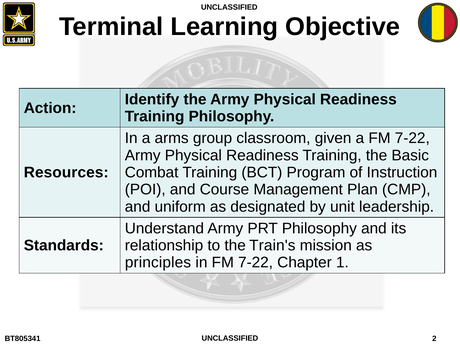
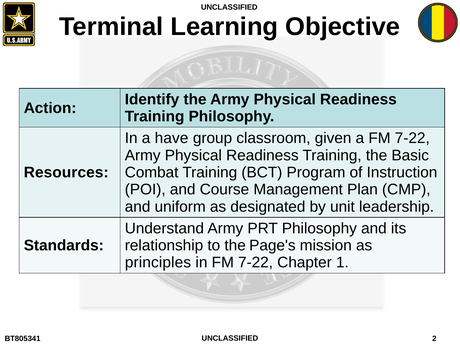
arms: arms -> have
Train's: Train's -> Page's
